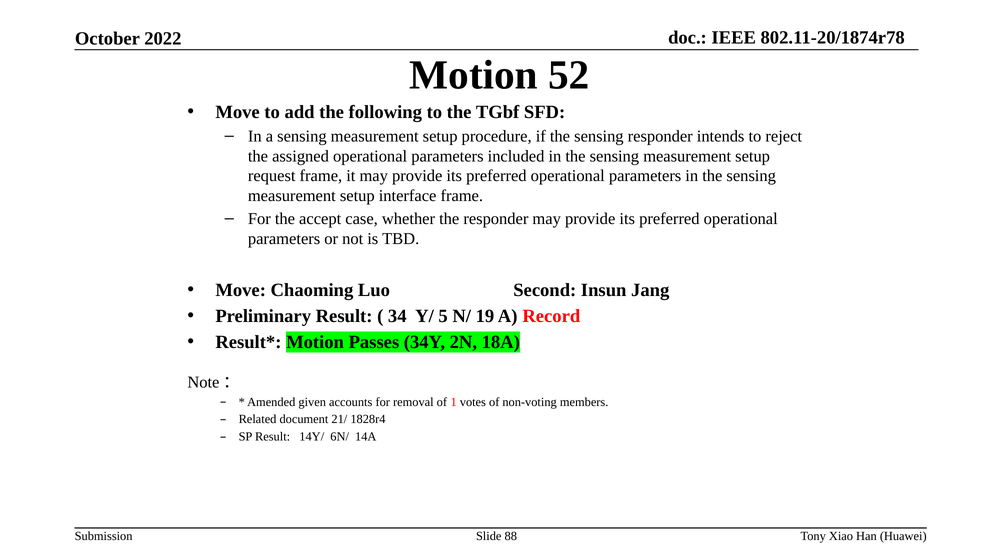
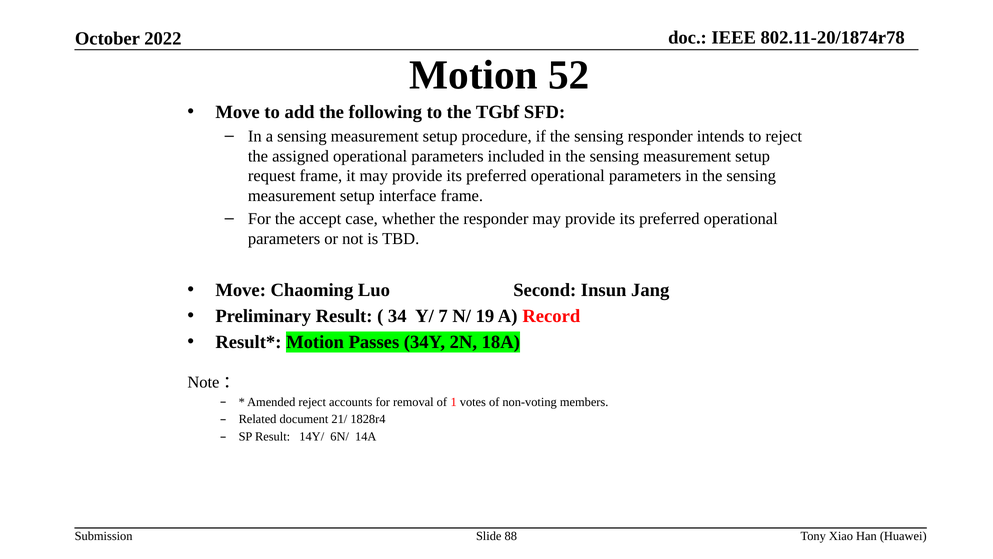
5: 5 -> 7
Amended given: given -> reject
